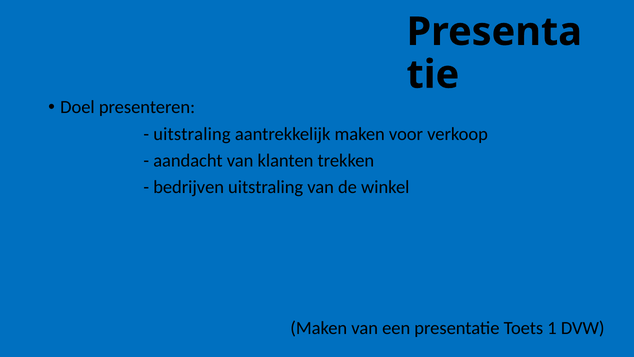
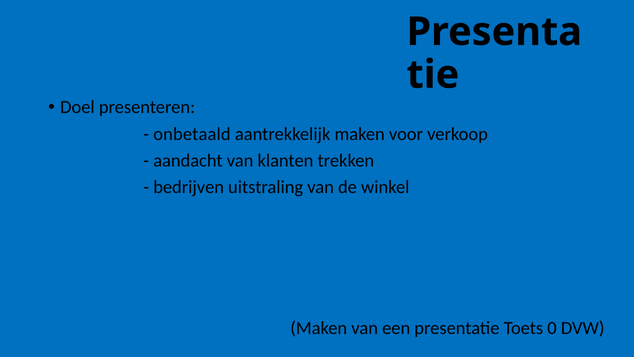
uitstraling at (192, 134): uitstraling -> onbetaald
1: 1 -> 0
